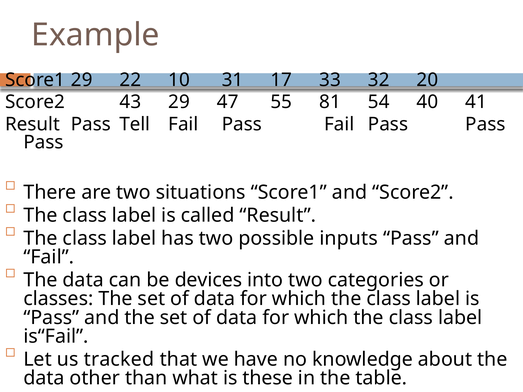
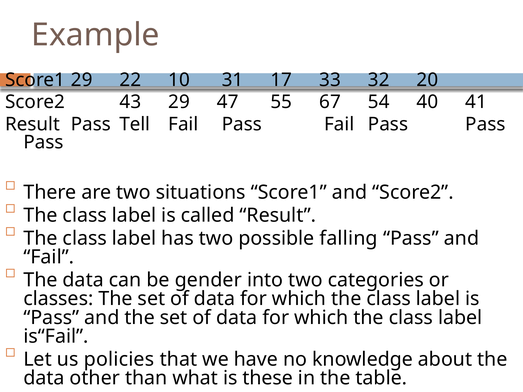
81: 81 -> 67
inputs: inputs -> falling
devices: devices -> gender
tracked: tracked -> policies
